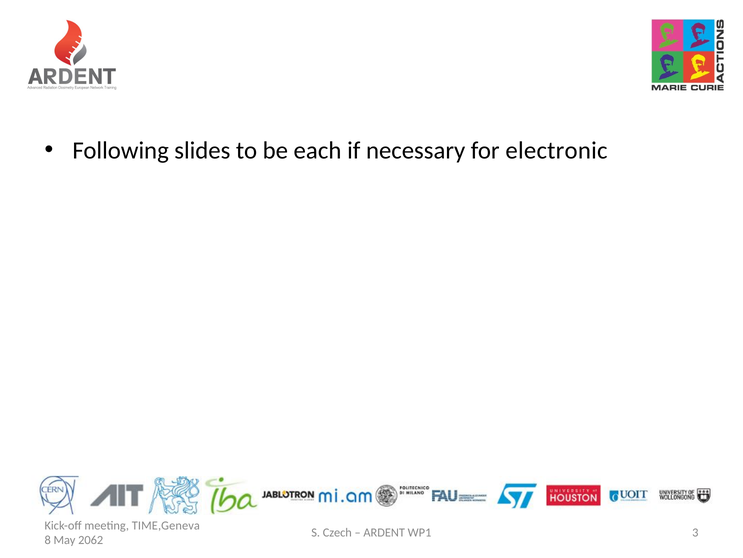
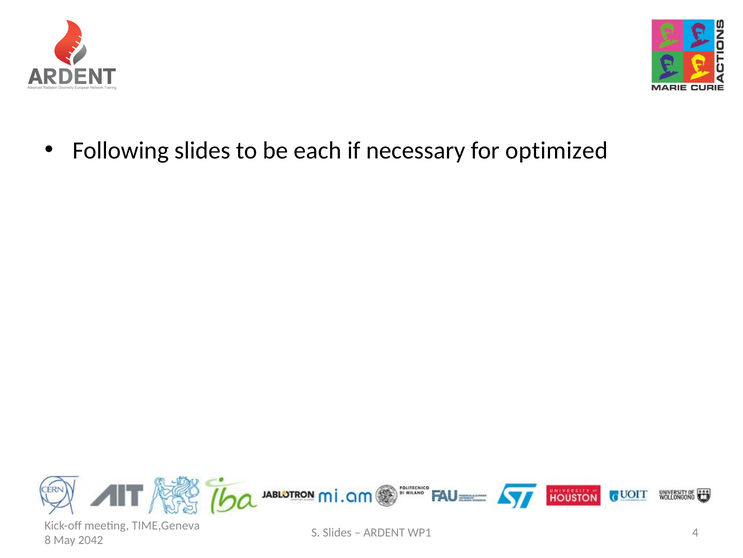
electronic: electronic -> optimized
S Czech: Czech -> Slides
3: 3 -> 4
2062: 2062 -> 2042
